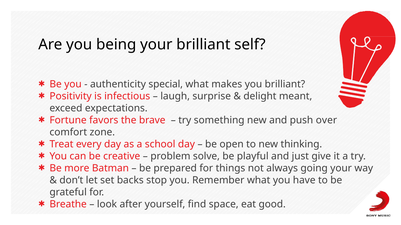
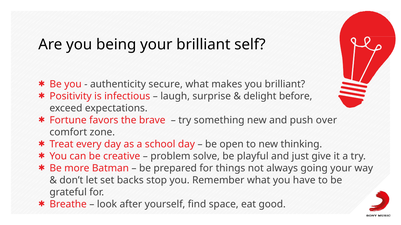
special: special -> secure
meant: meant -> before
